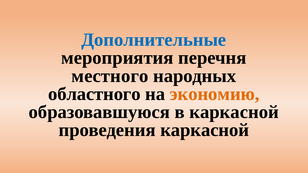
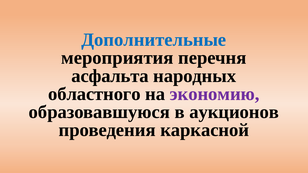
местного: местного -> асфальта
экономию colour: orange -> purple
в каркасной: каркасной -> аукционов
